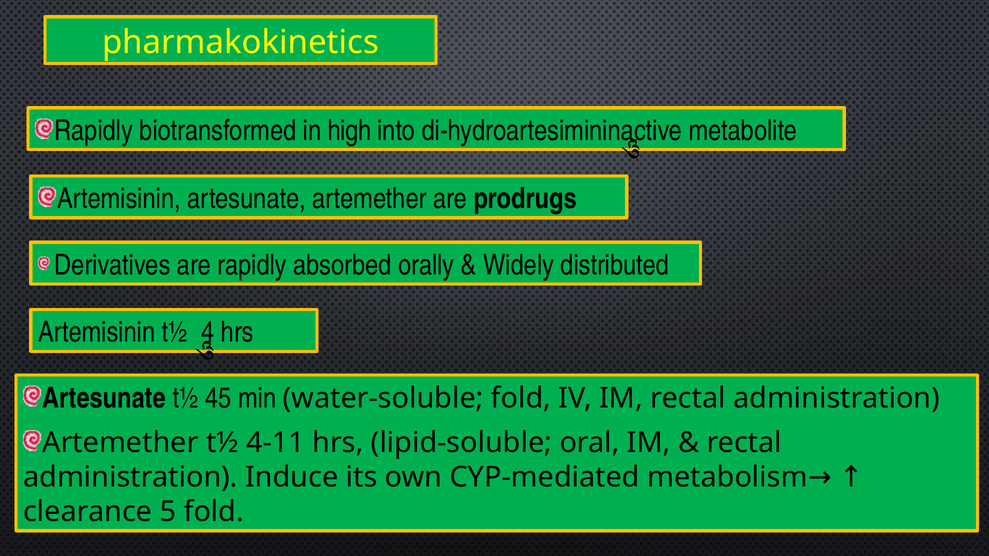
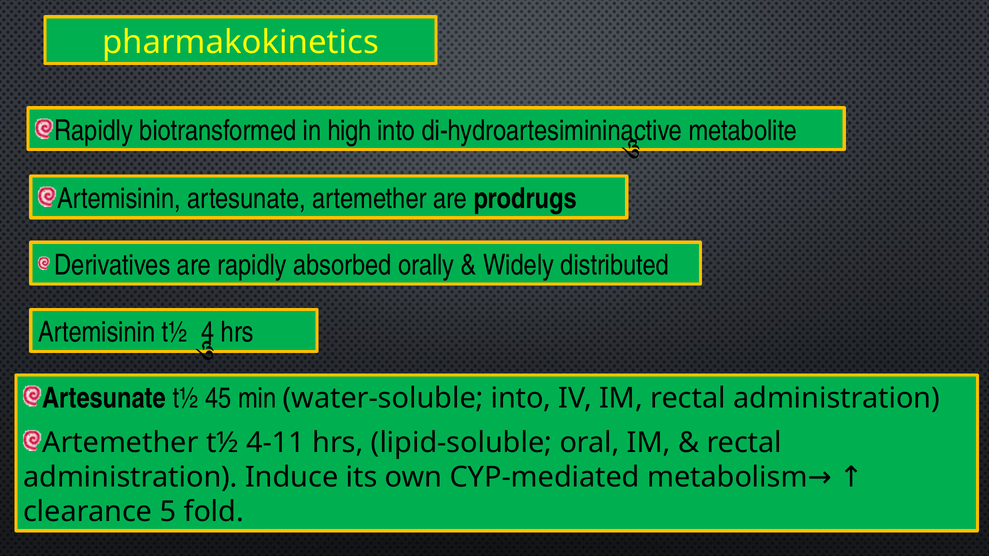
water-soluble fold: fold -> into
